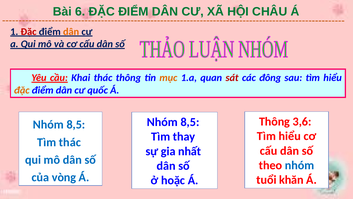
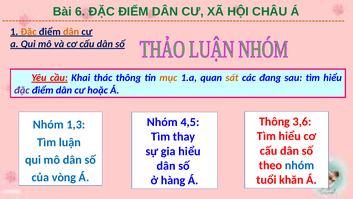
Đặc at (29, 32) colour: red -> orange
sát colour: red -> orange
đông: đông -> đang
đặc at (22, 90) colour: orange -> purple
quốc: quốc -> hoặc
8,5 at (190, 122): 8,5 -> 4,5
8,5 at (76, 124): 8,5 -> 1,3
Tìm thác: thác -> luận
gia nhất: nhất -> hiểu
hoặc: hoặc -> hàng
